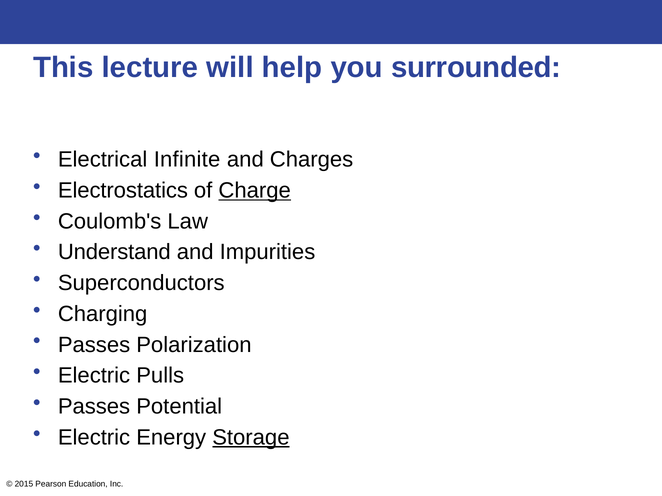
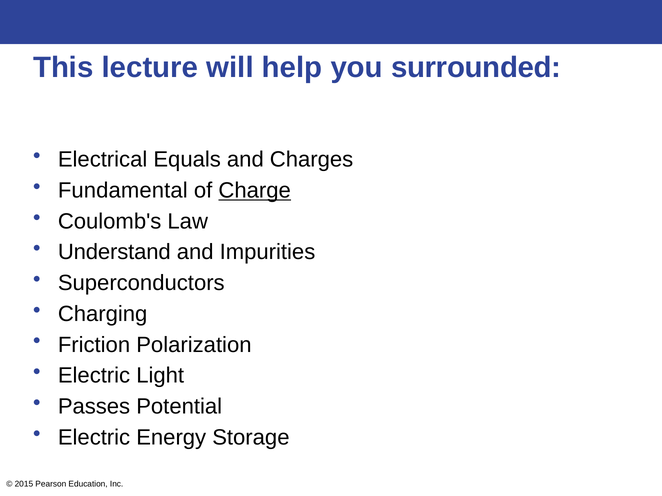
Infinite: Infinite -> Equals
Electrostatics: Electrostatics -> Fundamental
Passes at (94, 345): Passes -> Friction
Pulls: Pulls -> Light
Storage underline: present -> none
